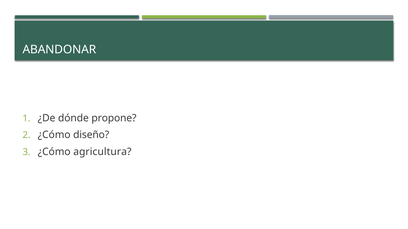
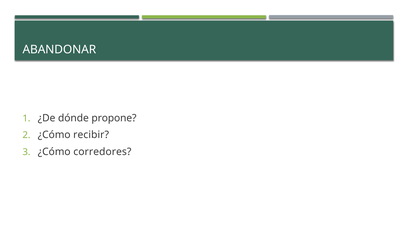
diseño: diseño -> recibir
agricultura: agricultura -> corredores
